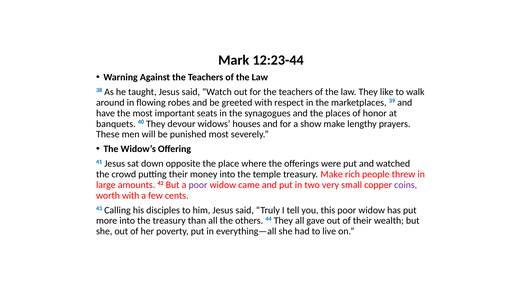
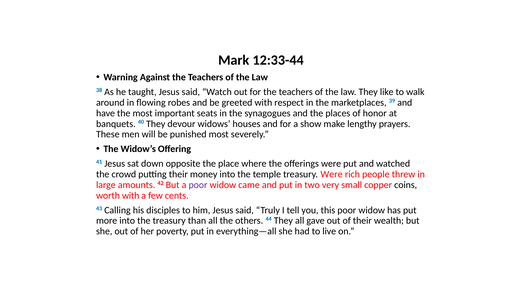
12:23-44: 12:23-44 -> 12:33-44
treasury Make: Make -> Were
coins colour: purple -> black
